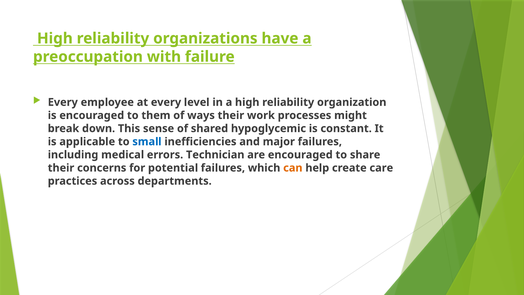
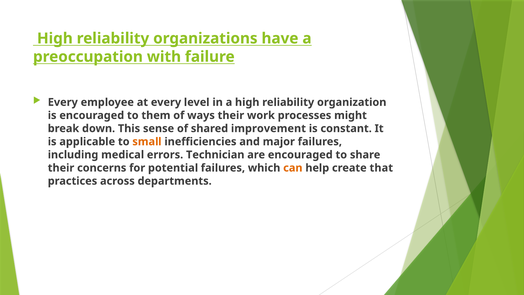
hypoglycemic: hypoglycemic -> improvement
small colour: blue -> orange
care: care -> that
